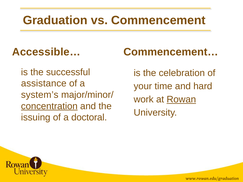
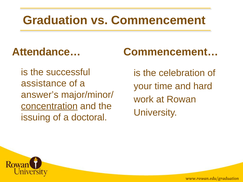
Accessible…: Accessible… -> Attendance…
system’s: system’s -> answer’s
Rowan underline: present -> none
